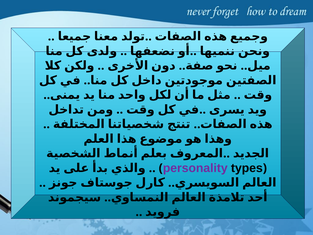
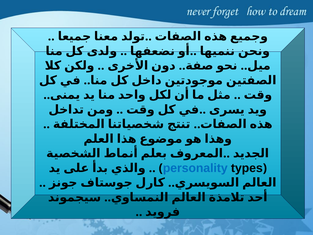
personality colour: purple -> blue
